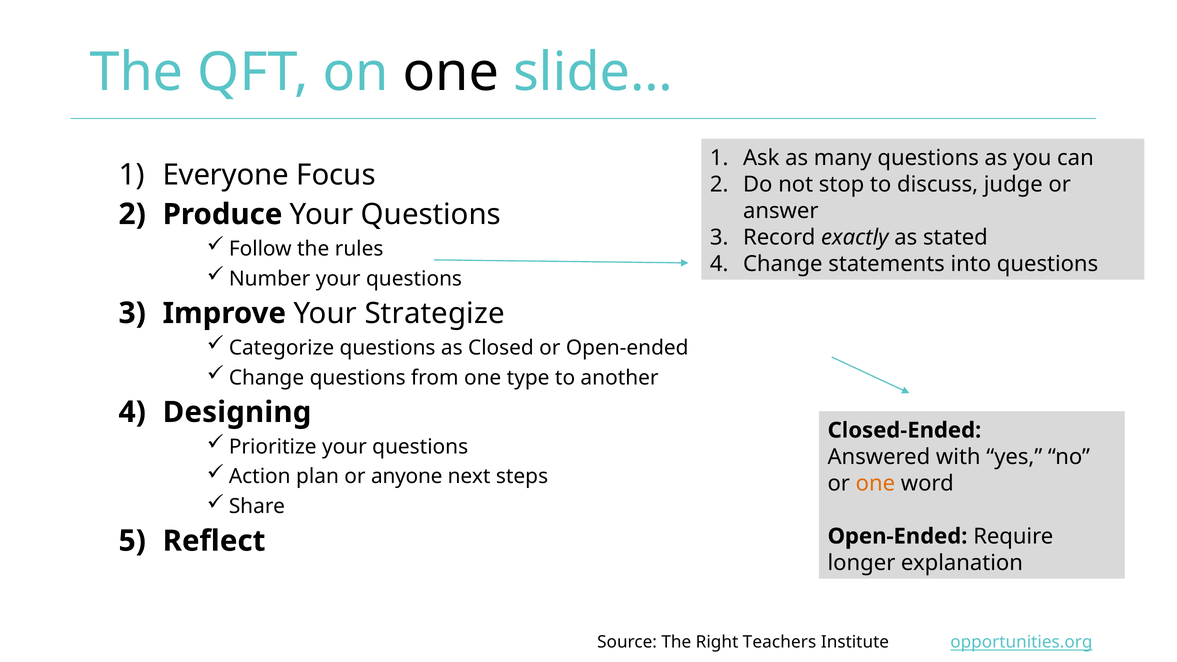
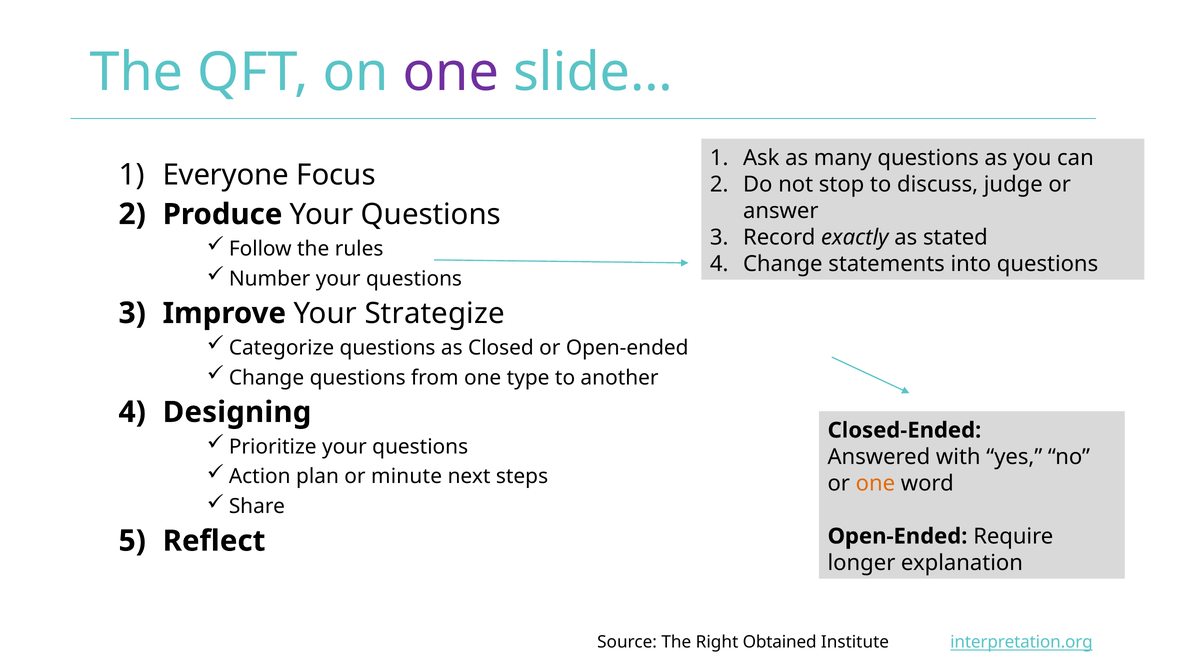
one at (451, 73) colour: black -> purple
anyone: anyone -> minute
Teachers: Teachers -> Obtained
opportunities.org: opportunities.org -> interpretation.org
